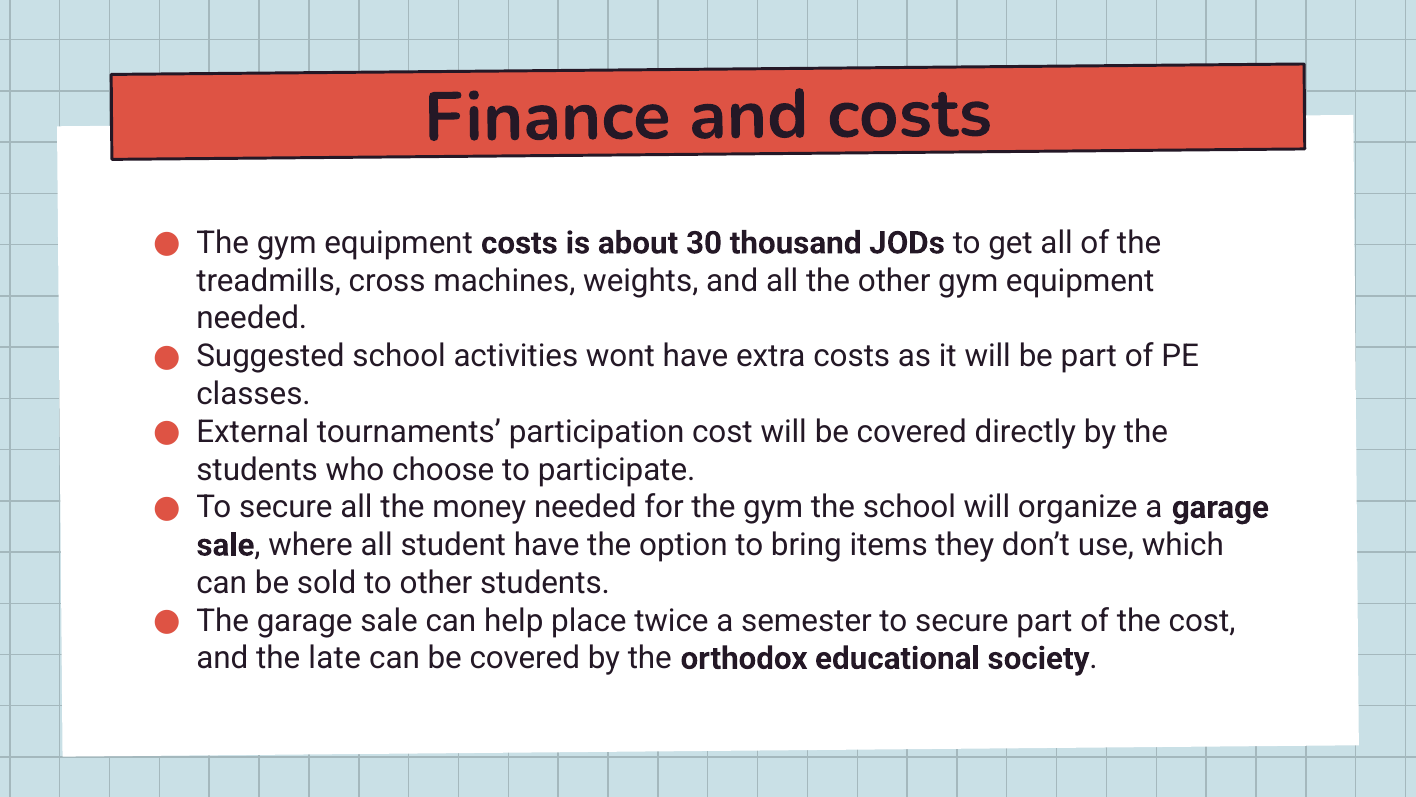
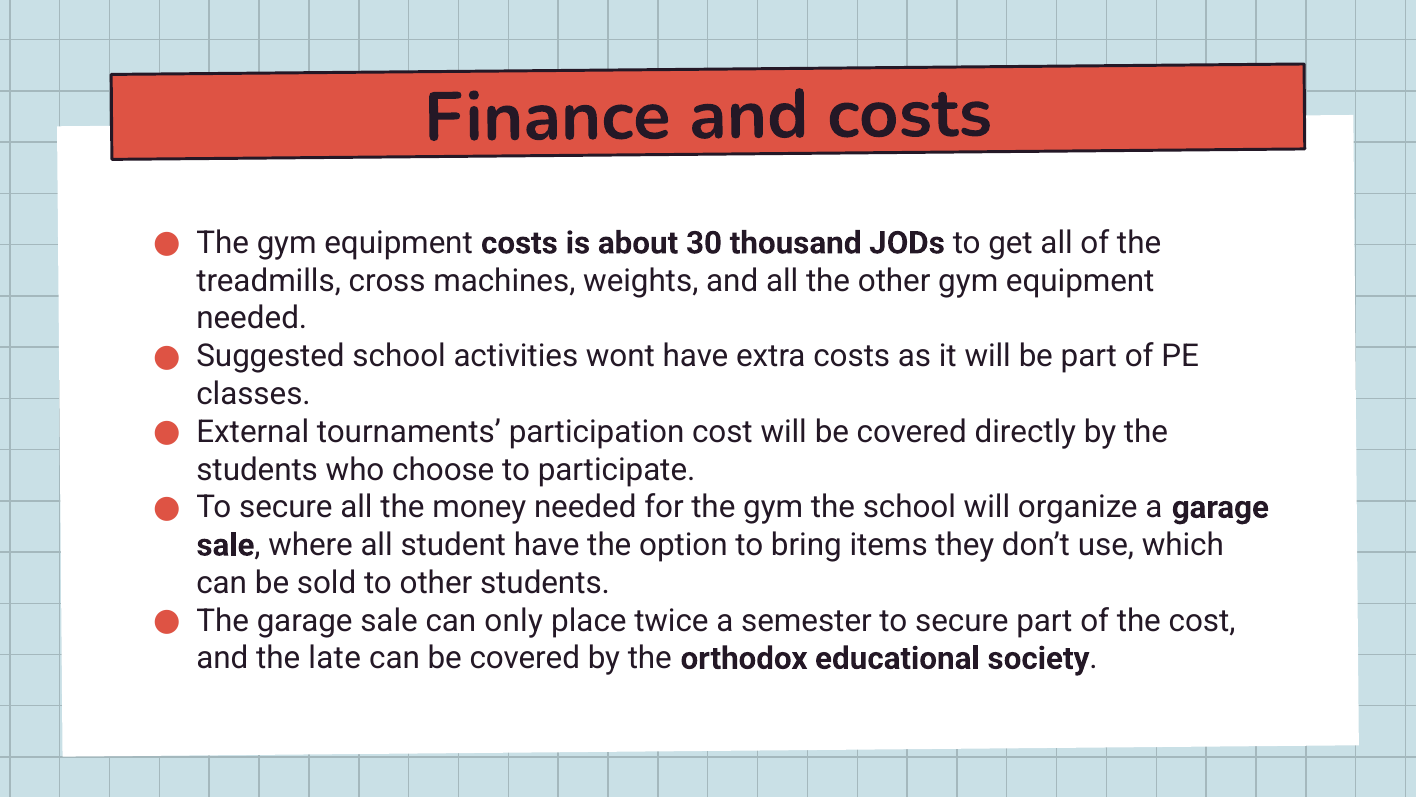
help: help -> only
